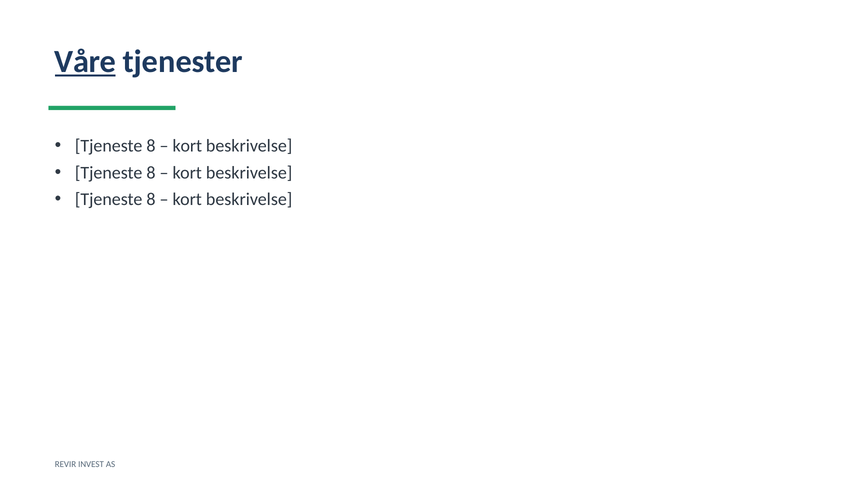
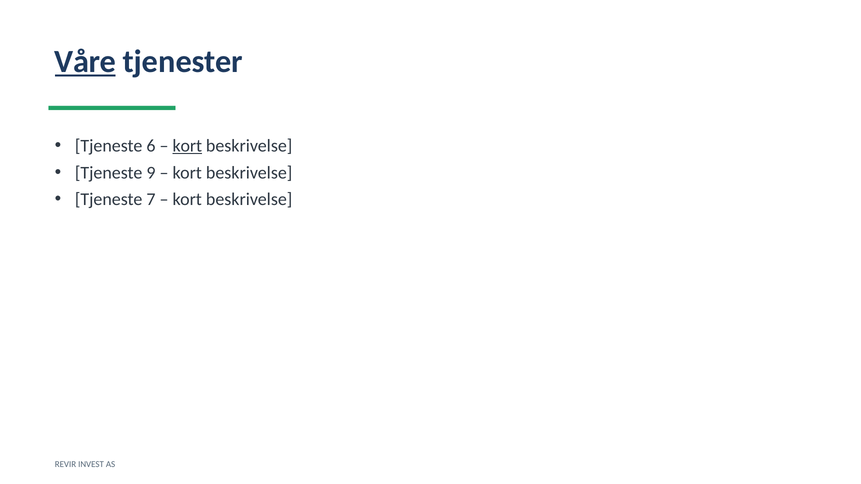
8 at (151, 146): 8 -> 6
kort at (187, 146) underline: none -> present
8 at (151, 173): 8 -> 9
8 at (151, 200): 8 -> 7
